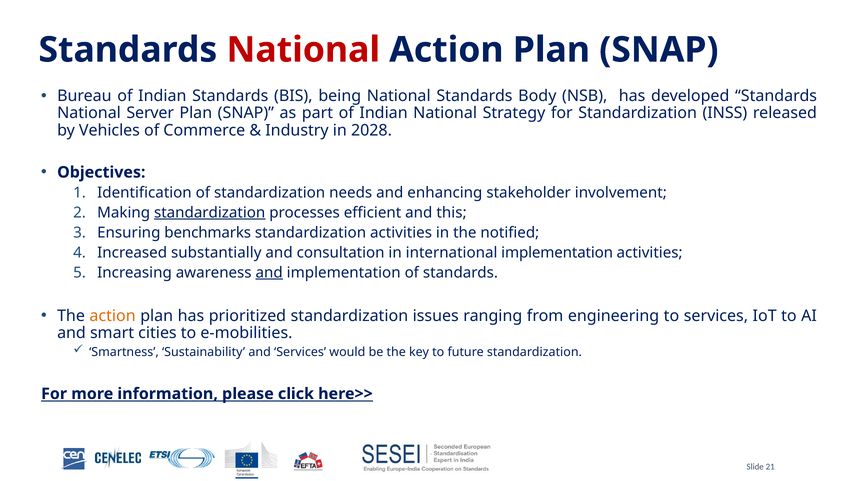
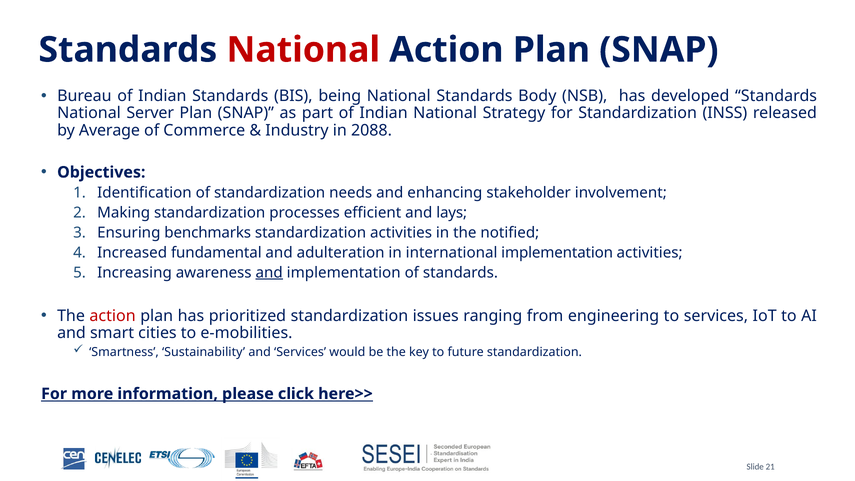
Vehicles: Vehicles -> Average
2028: 2028 -> 2088
standardization at (210, 213) underline: present -> none
this: this -> lays
substantially: substantially -> fundamental
consultation: consultation -> adulteration
action at (113, 316) colour: orange -> red
